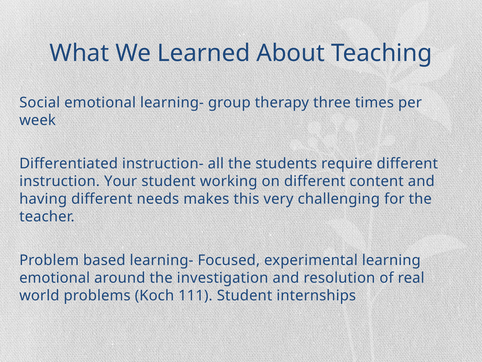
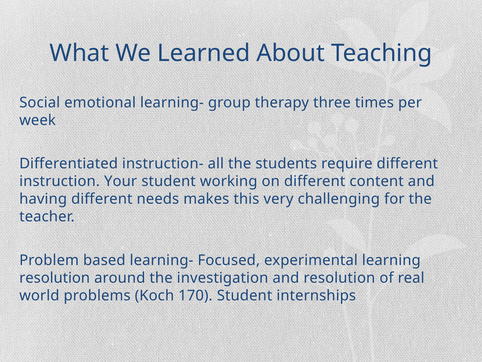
emotional at (55, 278): emotional -> resolution
111: 111 -> 170
